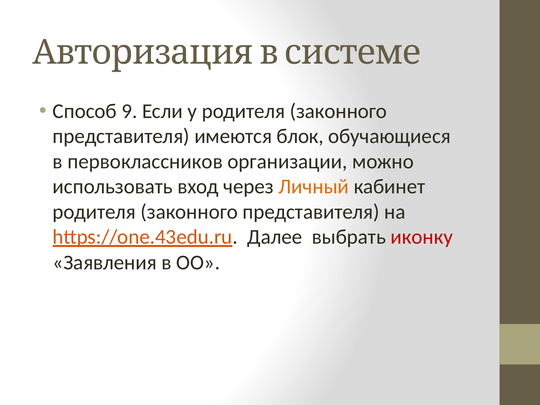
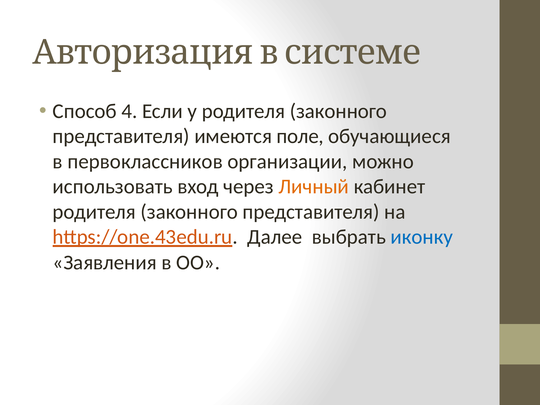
9: 9 -> 4
блок: блок -> поле
иконку colour: red -> blue
